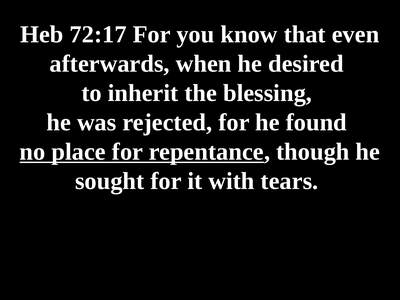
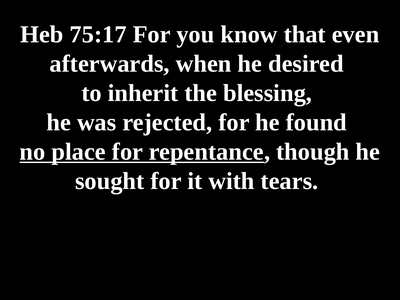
72:17: 72:17 -> 75:17
